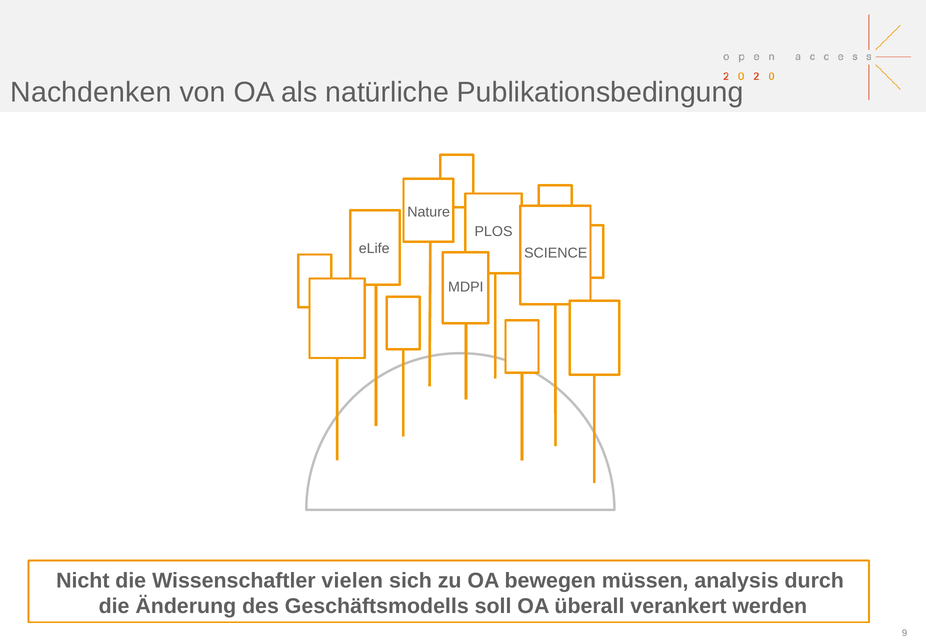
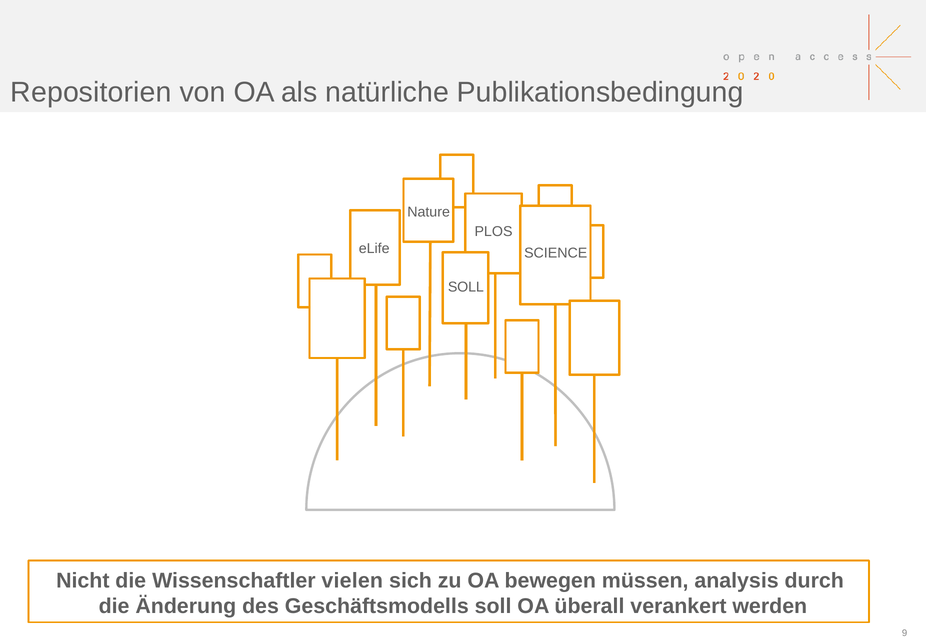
Nachdenken: Nachdenken -> Repositorien
MDPI at (466, 287): MDPI -> SOLL
